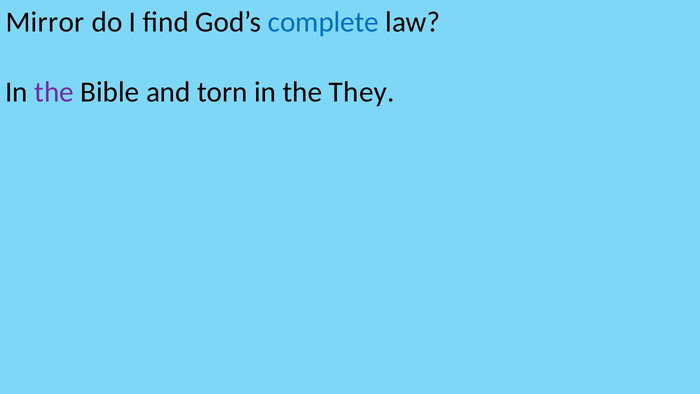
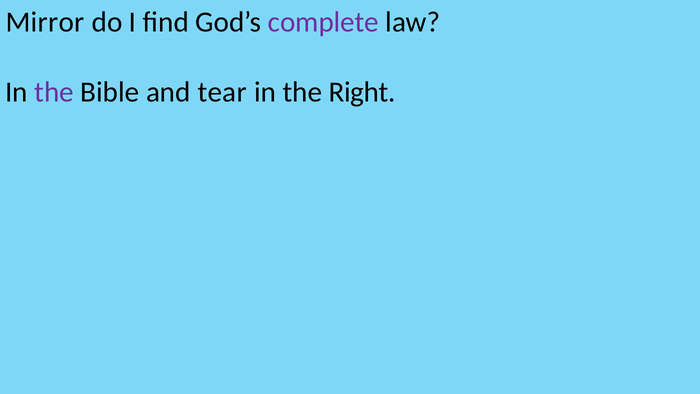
complete colour: blue -> purple
torn: torn -> tear
They: They -> Right
